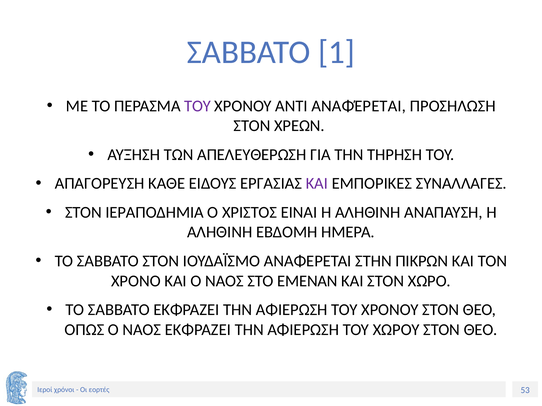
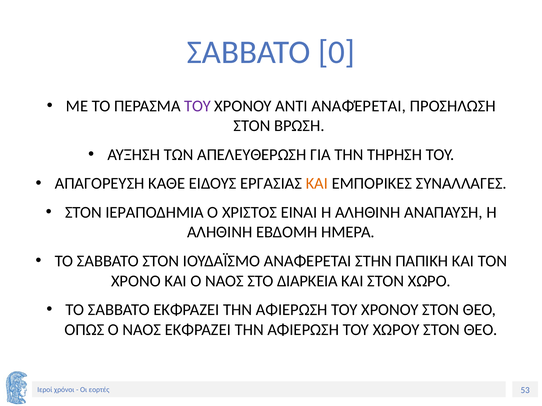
1: 1 -> 0
ΧΡΕΩΝ: ΧΡΕΩΝ -> ΒΡΩΣΗ
ΚΑΙ at (317, 184) colour: purple -> orange
ΠΙΚΡΩΝ: ΠΙΚΡΩΝ -> ΠΑΠΙΚΗ
ΕΜΕΝΑΝ: ΕΜΕΝΑΝ -> ΔΙΑΡΚΕΙΑ
